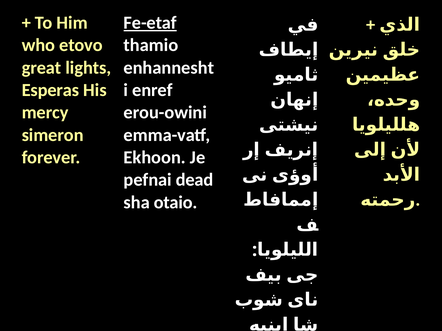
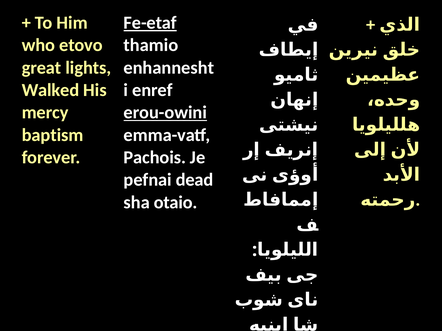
Esperas: Esperas -> Walked
erou-owini underline: none -> present
simeron: simeron -> baptism
Ekhoon: Ekhoon -> Pachois
